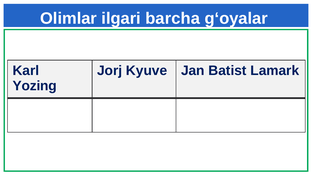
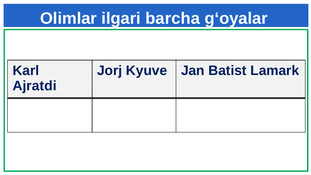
Yozing: Yozing -> Ajratdi
